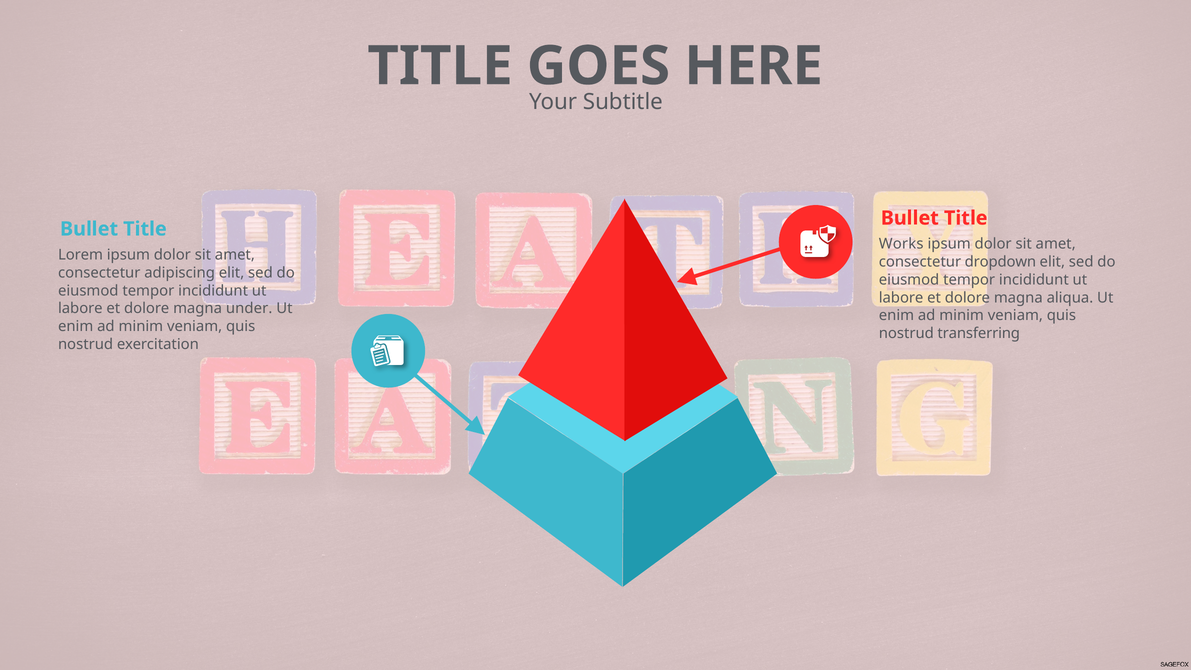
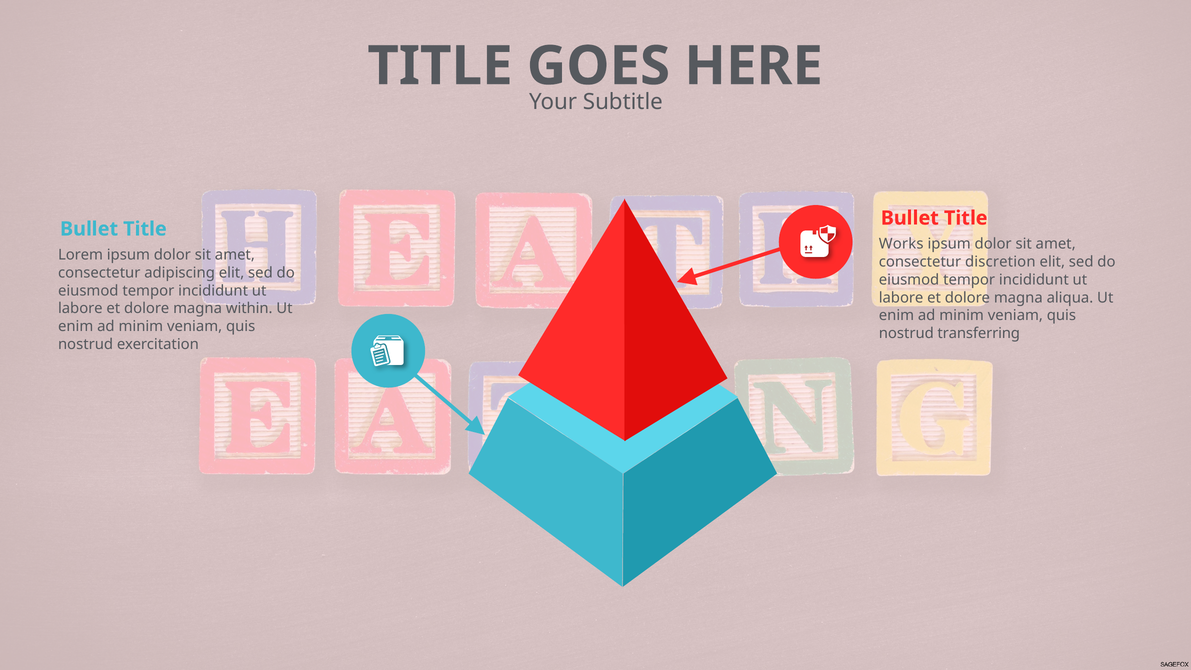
dropdown: dropdown -> discretion
under: under -> within
